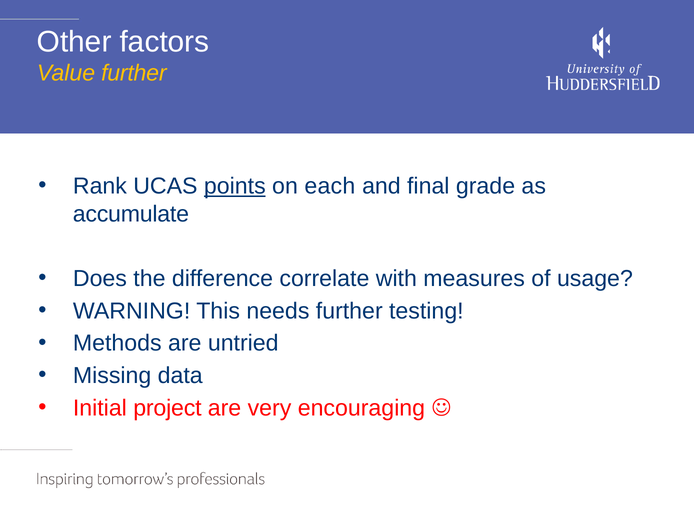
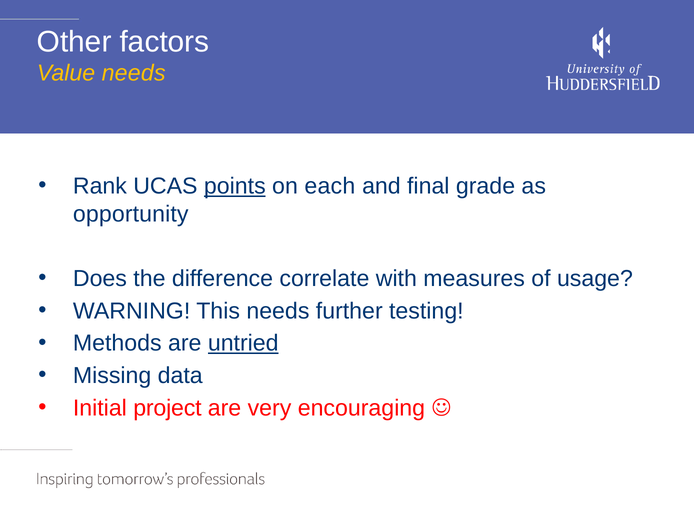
Value further: further -> needs
accumulate: accumulate -> opportunity
untried underline: none -> present
